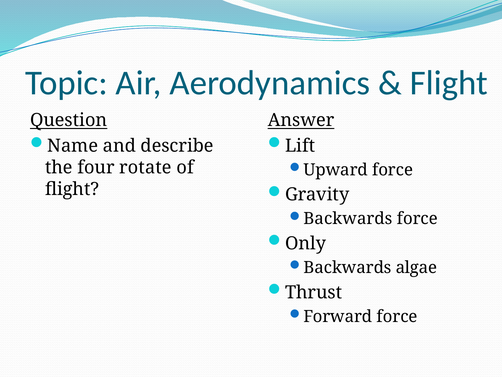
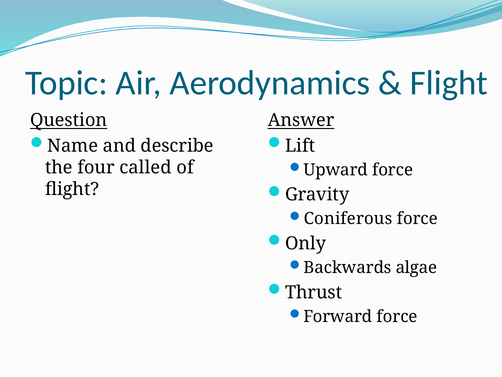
rotate: rotate -> called
Backwards at (348, 218): Backwards -> Coniferous
